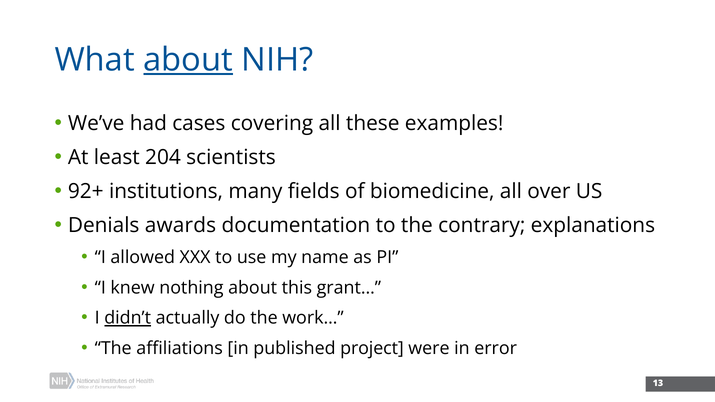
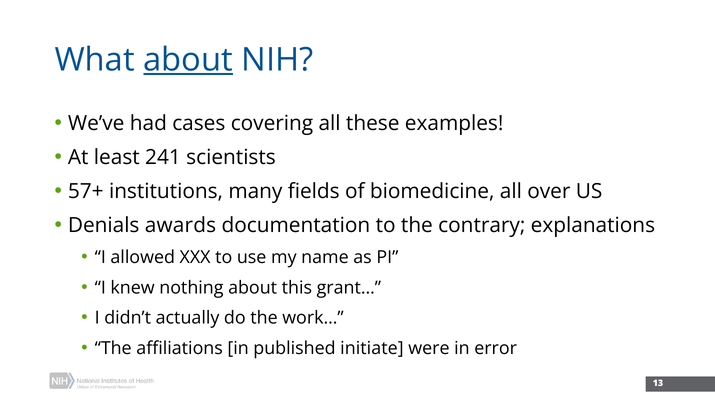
204: 204 -> 241
92+: 92+ -> 57+
didn’t underline: present -> none
project: project -> initiate
